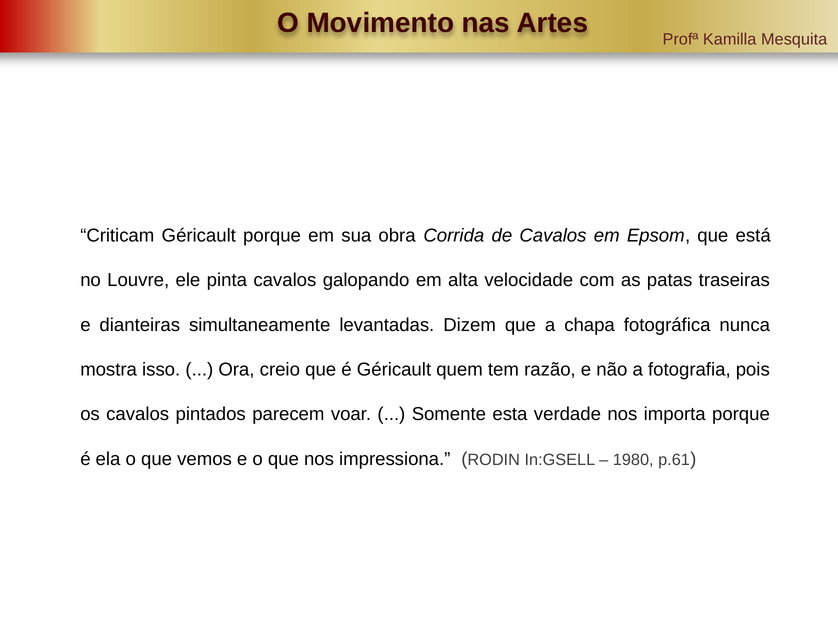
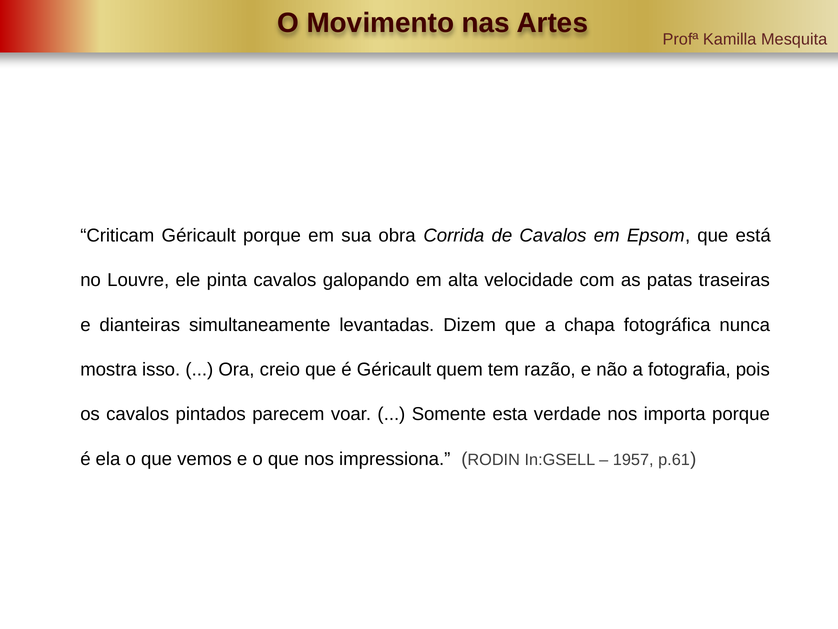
1980: 1980 -> 1957
